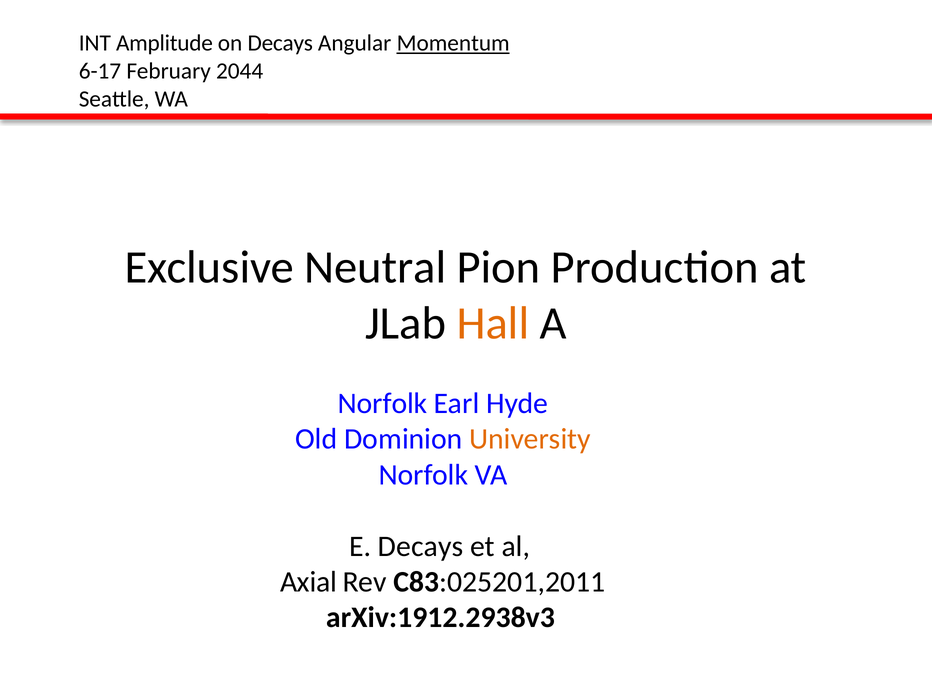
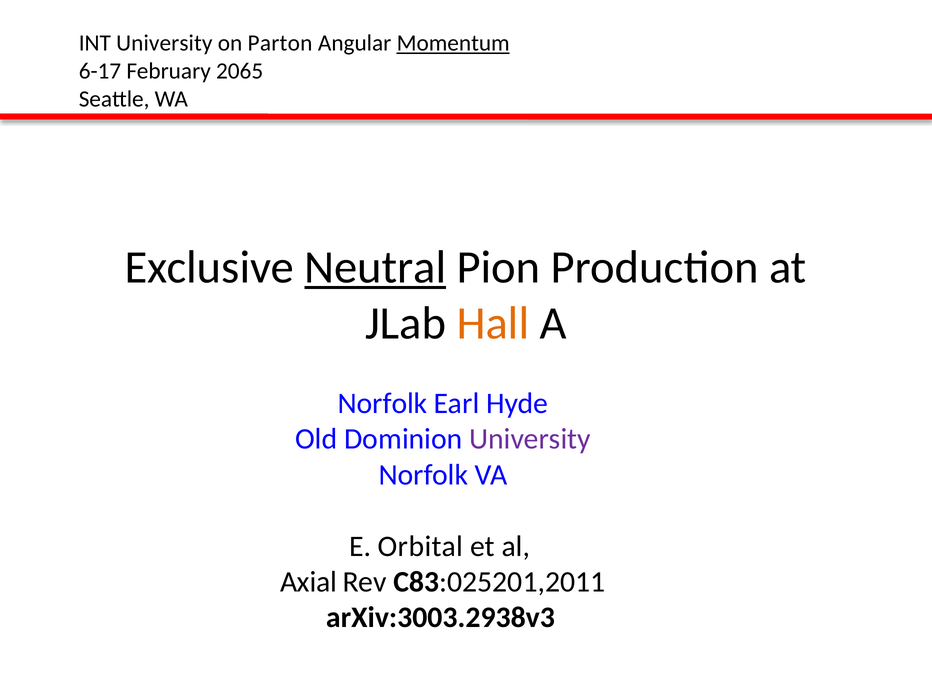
INT Amplitude: Amplitude -> University
on Decays: Decays -> Parton
2044: 2044 -> 2065
Neutral underline: none -> present
University at (530, 439) colour: orange -> purple
E Decays: Decays -> Orbital
arXiv:1912.2938v3: arXiv:1912.2938v3 -> arXiv:3003.2938v3
